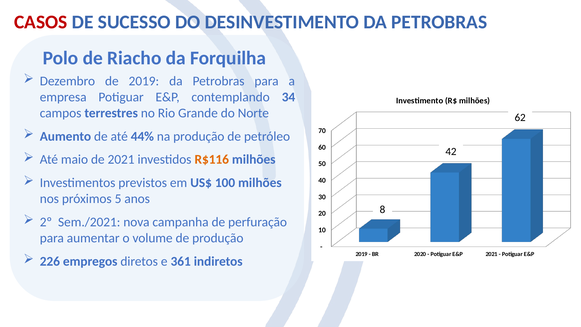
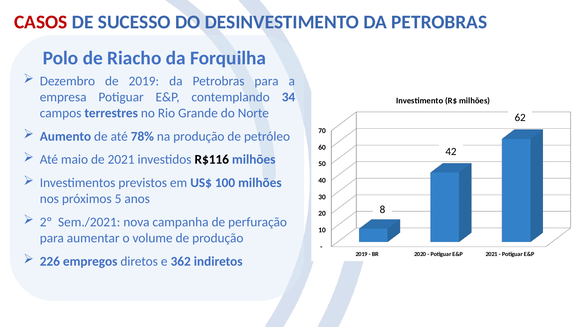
44%: 44% -> 78%
R$116 colour: orange -> black
361: 361 -> 362
